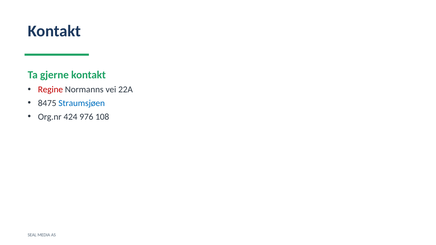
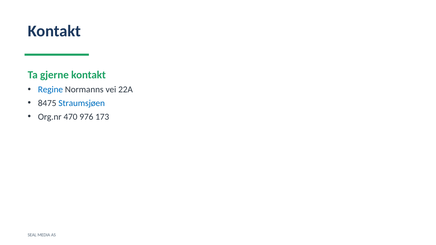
Regine colour: red -> blue
424: 424 -> 470
108: 108 -> 173
